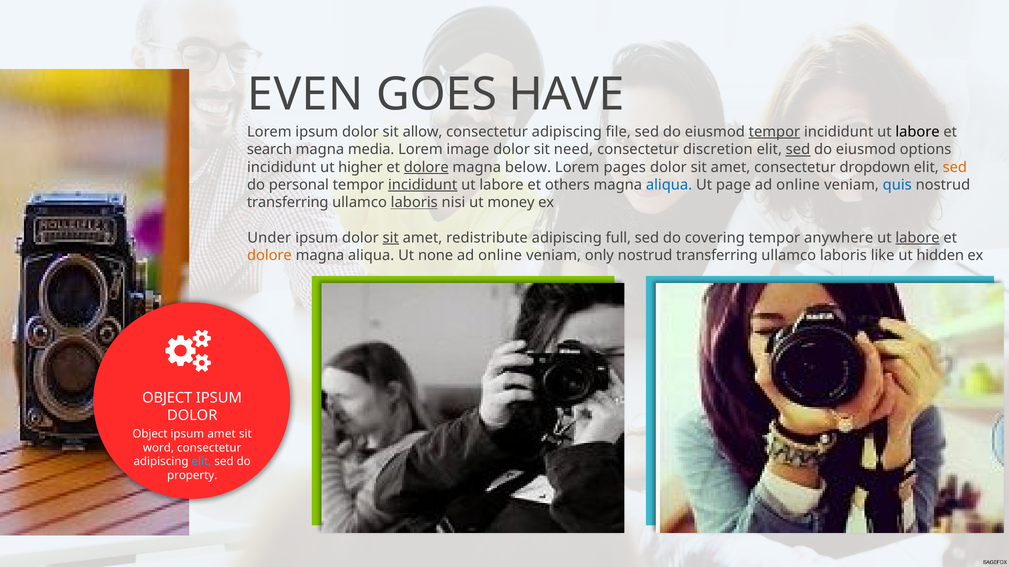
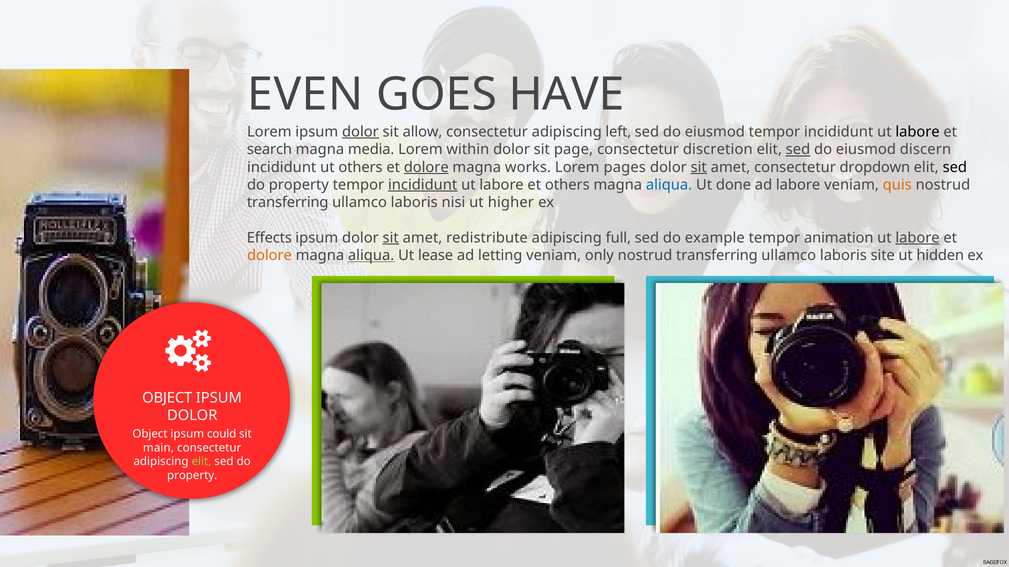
dolor at (360, 132) underline: none -> present
file: file -> left
tempor at (774, 132) underline: present -> none
image: image -> within
need: need -> page
options: options -> discern
ut higher: higher -> others
below: below -> works
sit at (699, 167) underline: none -> present
sed at (955, 167) colour: orange -> black
personal at (299, 185): personal -> property
page: page -> done
online at (798, 185): online -> labore
quis colour: blue -> orange
laboris at (414, 203) underline: present -> none
money: money -> higher
Under: Under -> Effects
covering: covering -> example
anywhere: anywhere -> animation
aliqua at (371, 256) underline: none -> present
none: none -> lease
online at (500, 256): online -> letting
like: like -> site
ipsum amet: amet -> could
word: word -> main
elit at (201, 462) colour: light blue -> light green
